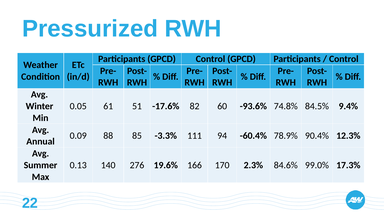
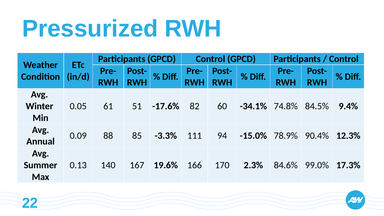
-93.6%: -93.6% -> -34.1%
-60.4%: -60.4% -> -15.0%
276: 276 -> 167
